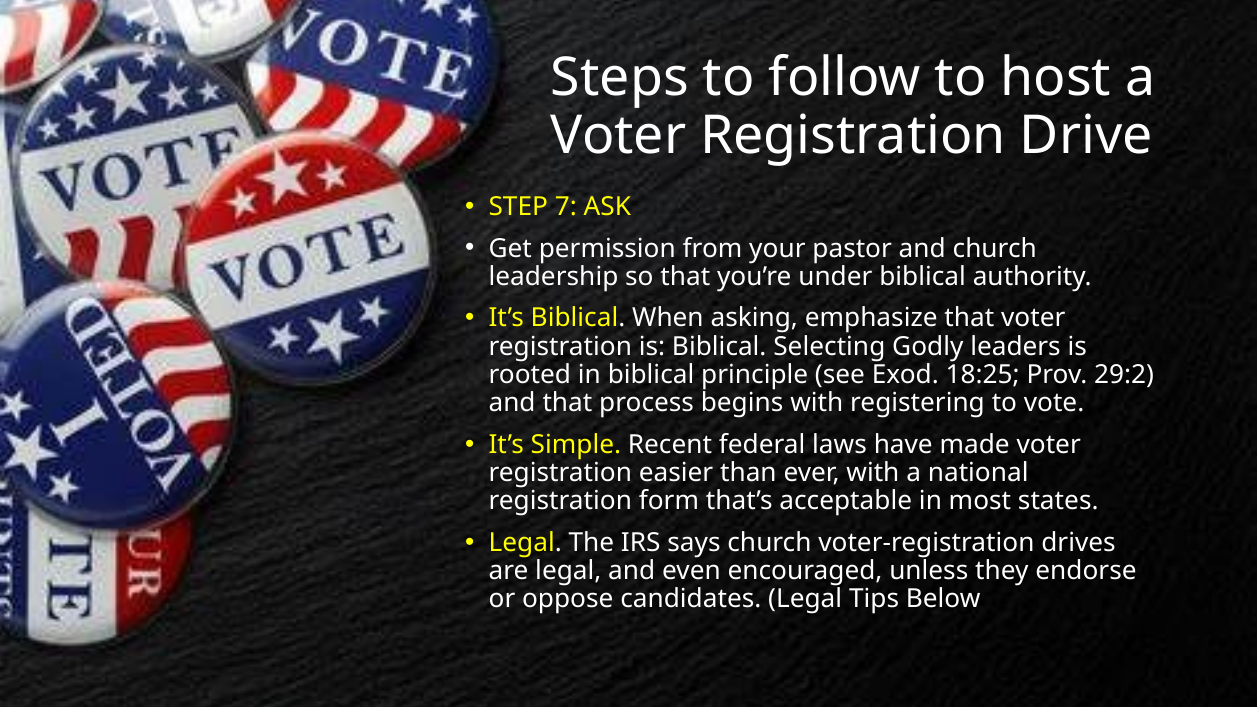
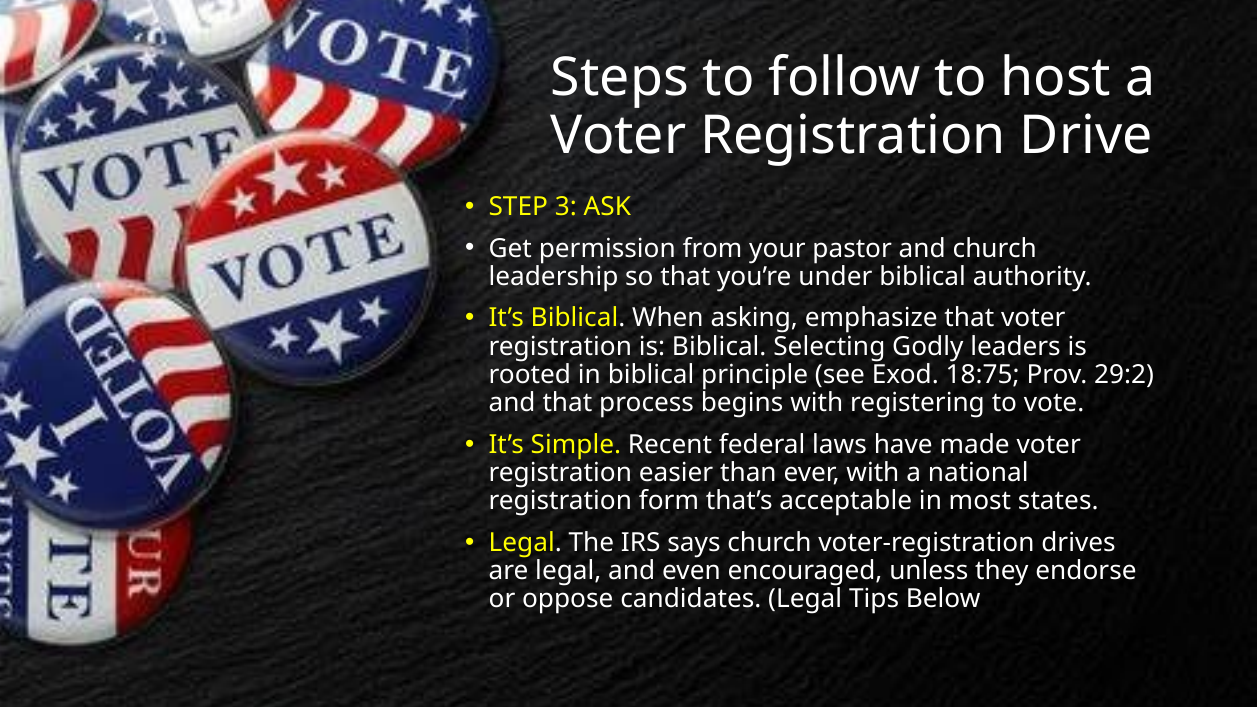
7: 7 -> 3
18:25: 18:25 -> 18:75
